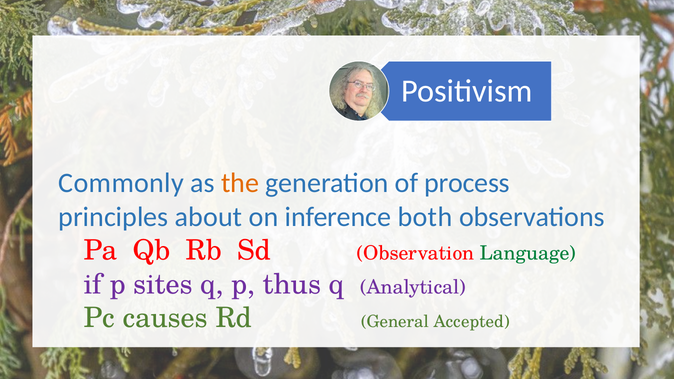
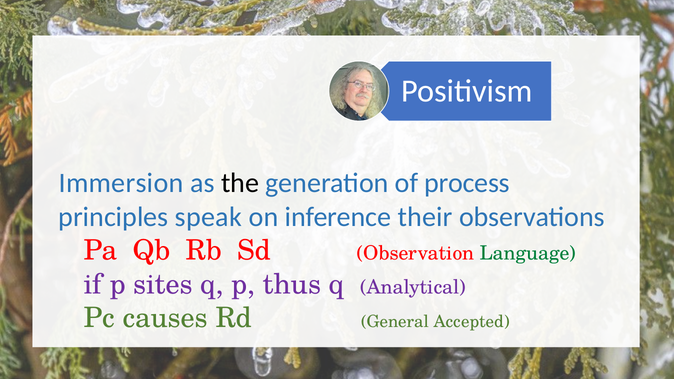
Commonly: Commonly -> Immersion
the colour: orange -> black
about: about -> speak
both: both -> their
